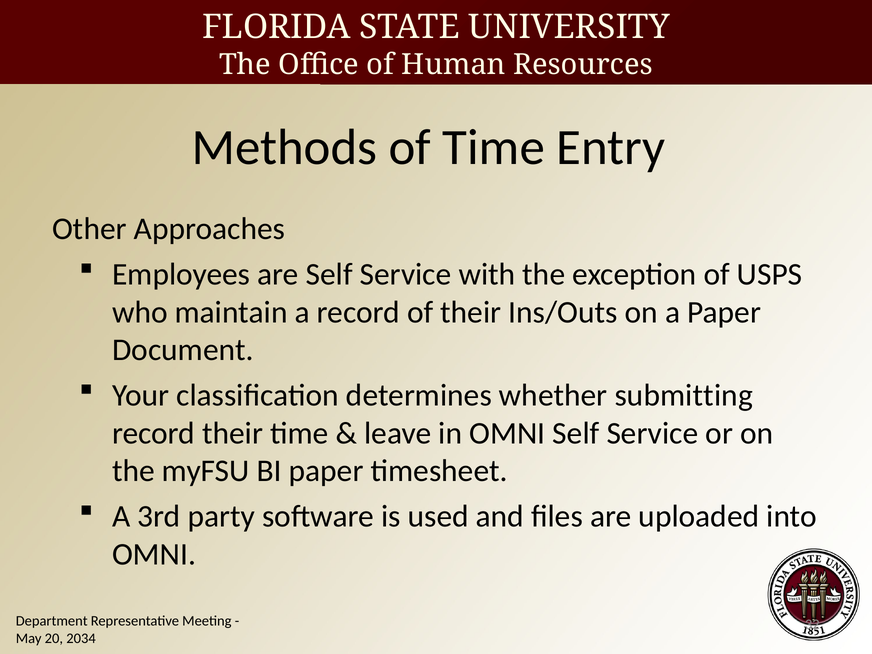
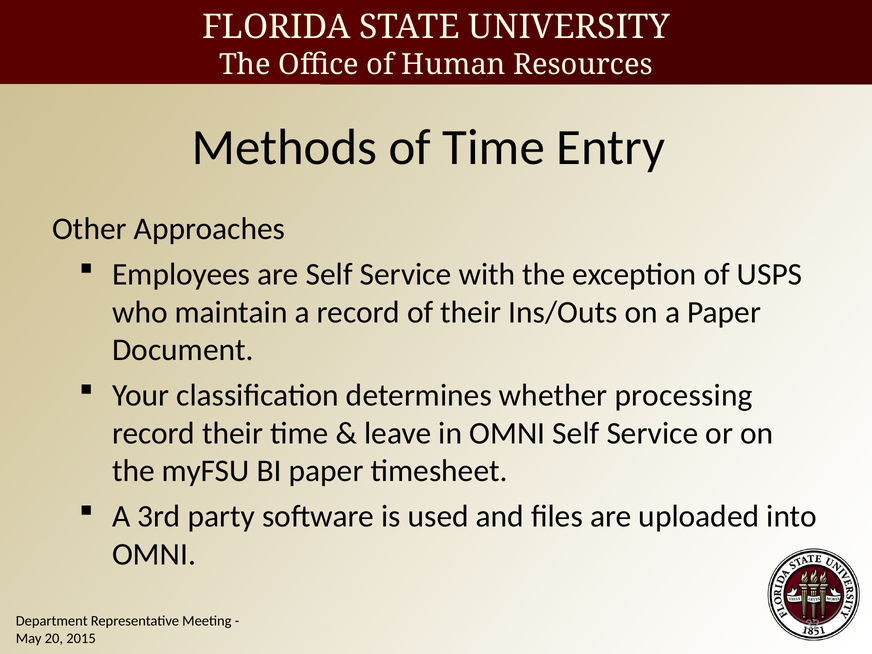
submitting: submitting -> processing
2034: 2034 -> 2015
